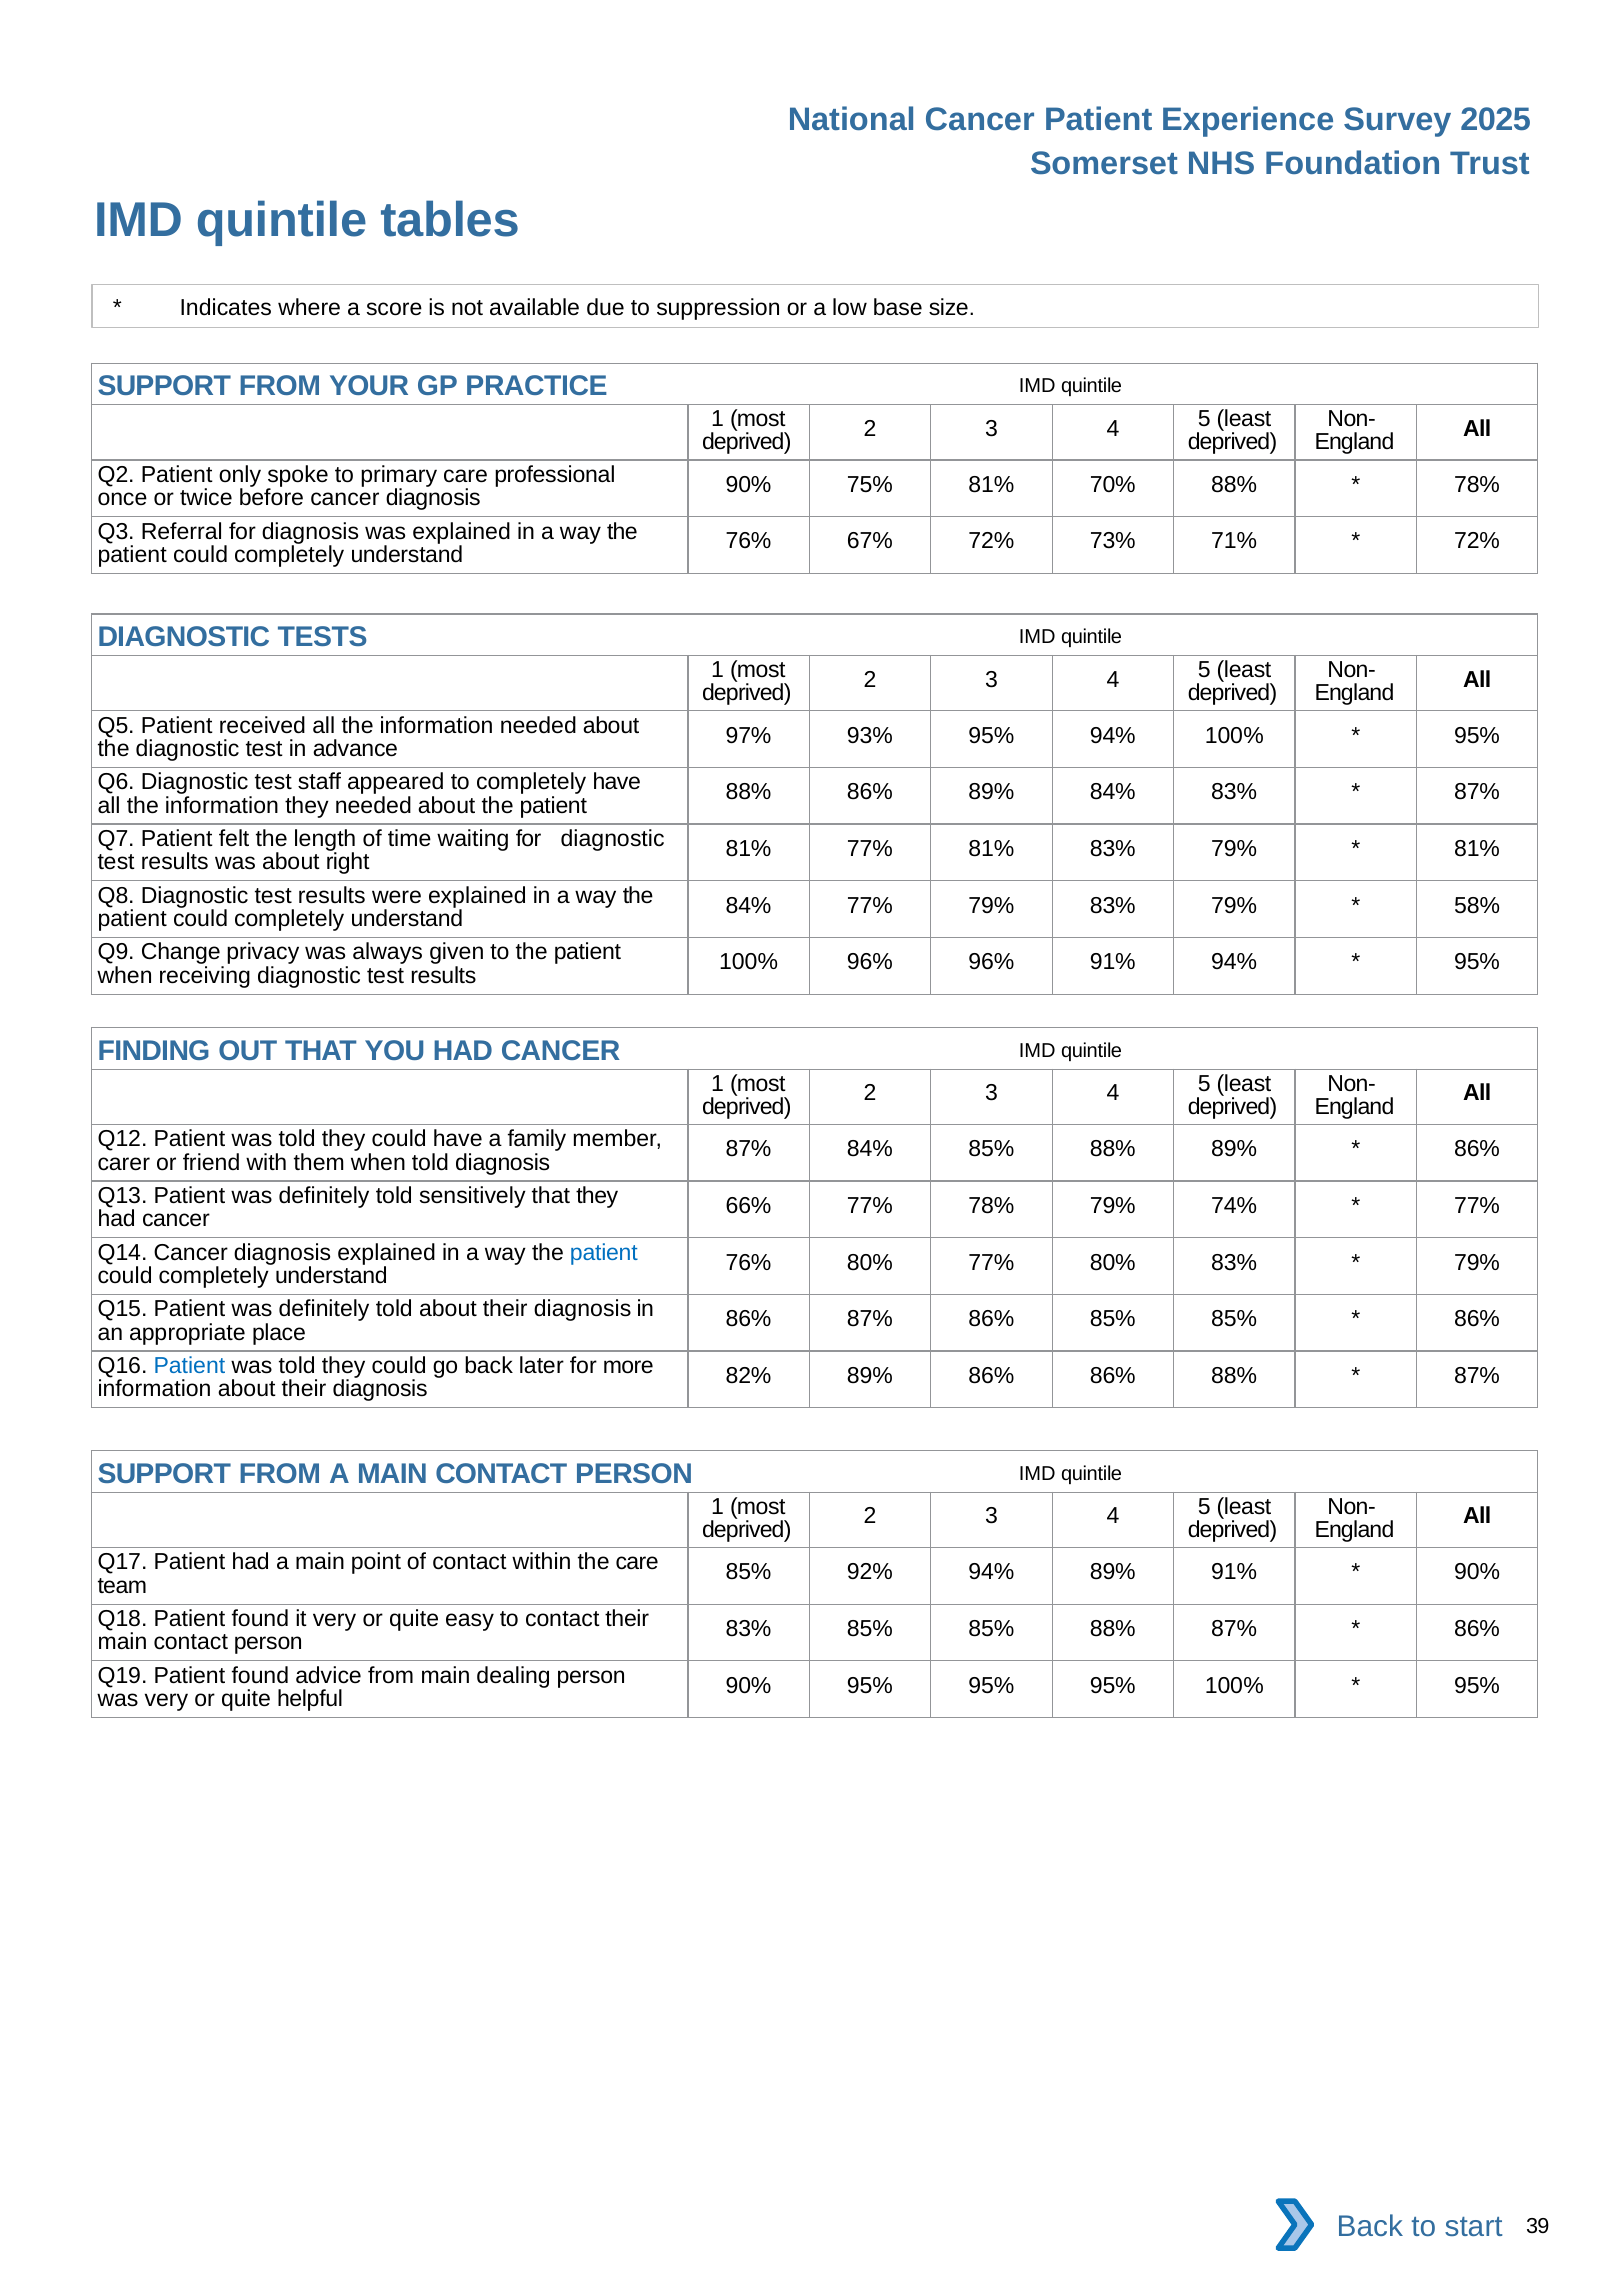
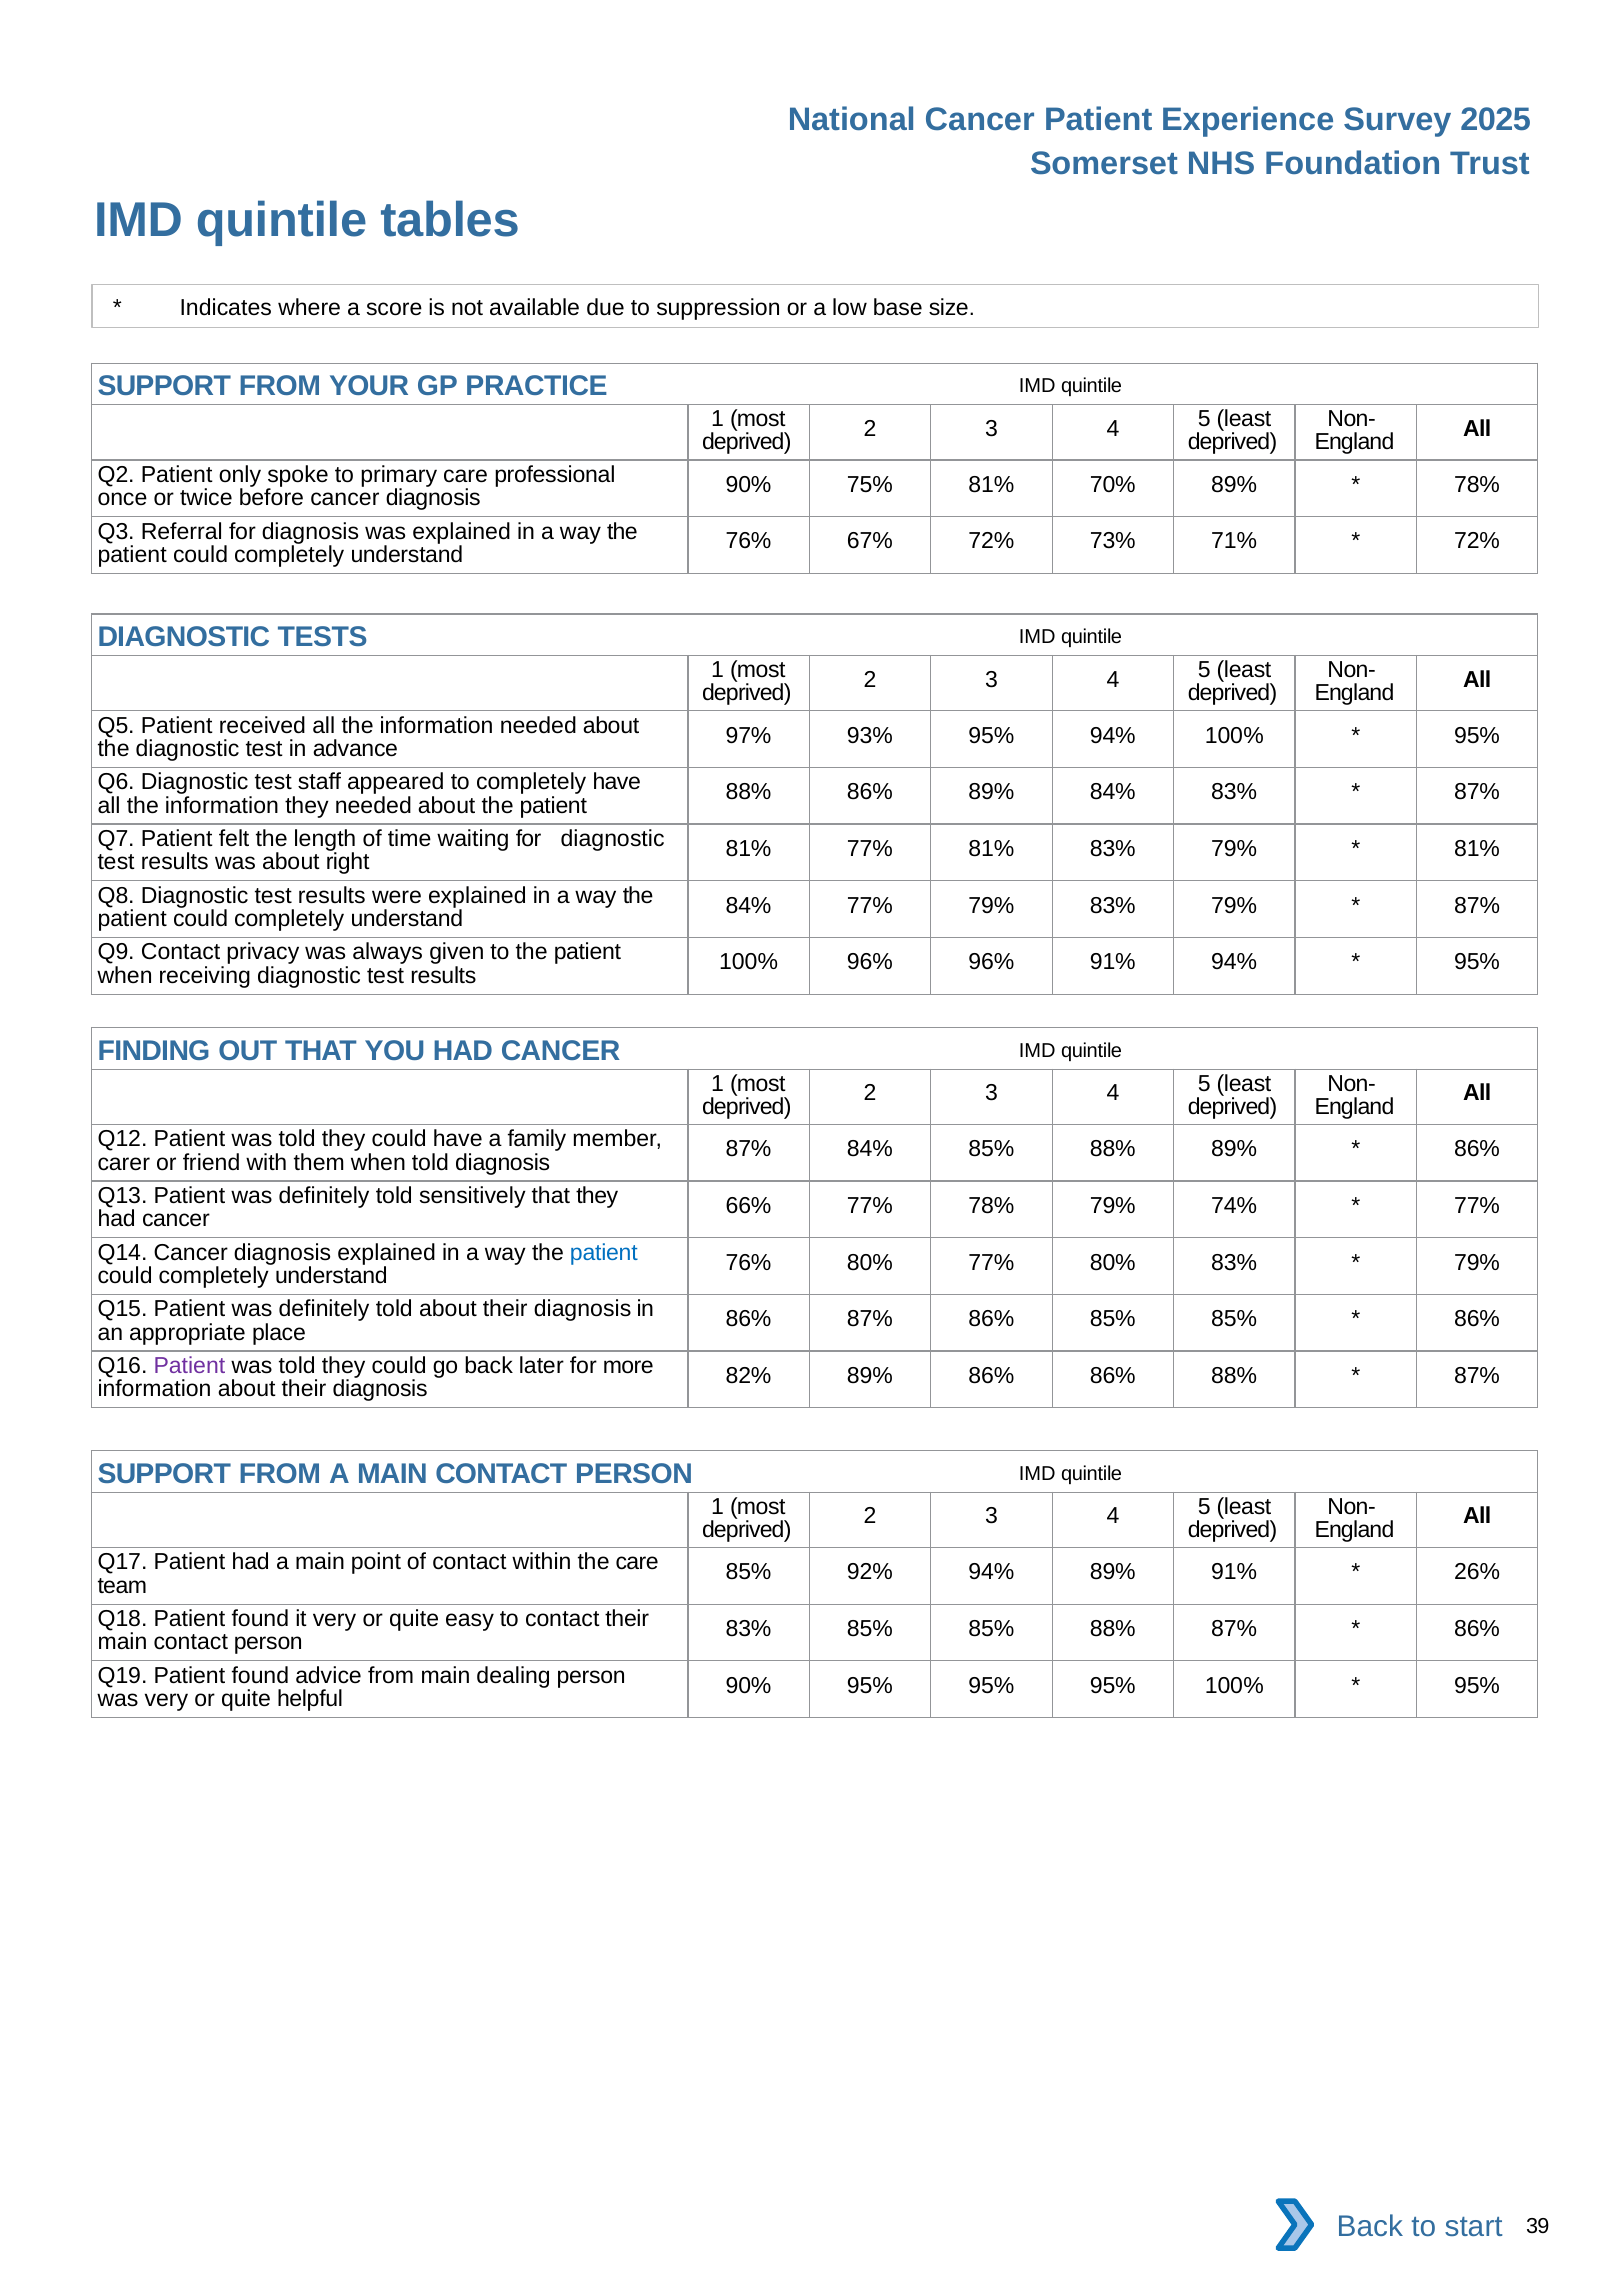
70% 88%: 88% -> 89%
58% at (1477, 905): 58% -> 87%
Q9 Change: Change -> Contact
Patient at (189, 1366) colour: blue -> purple
90% at (1477, 1572): 90% -> 26%
